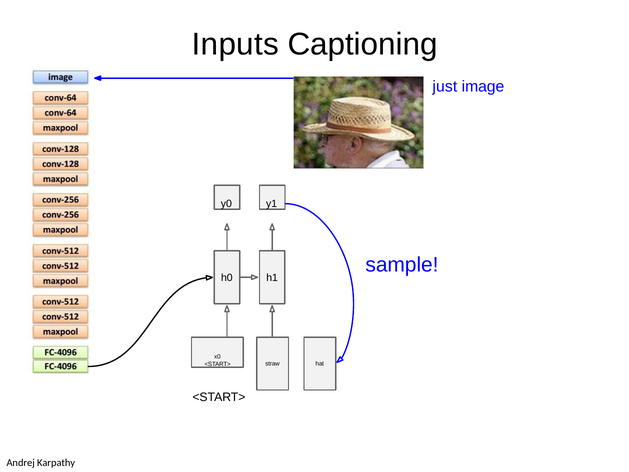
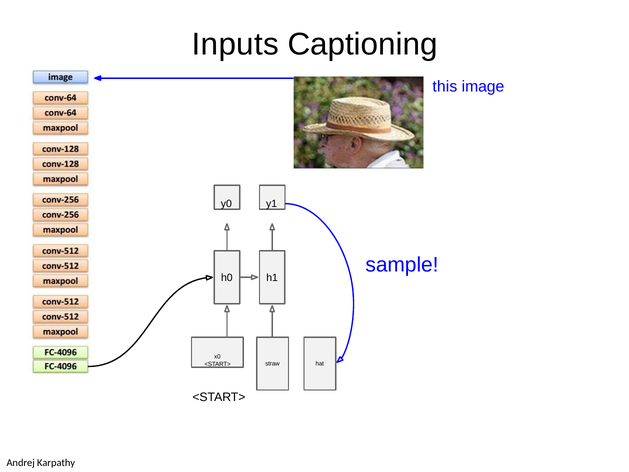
just: just -> this
